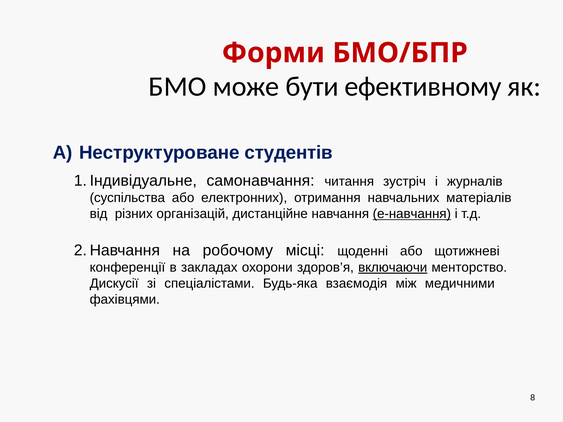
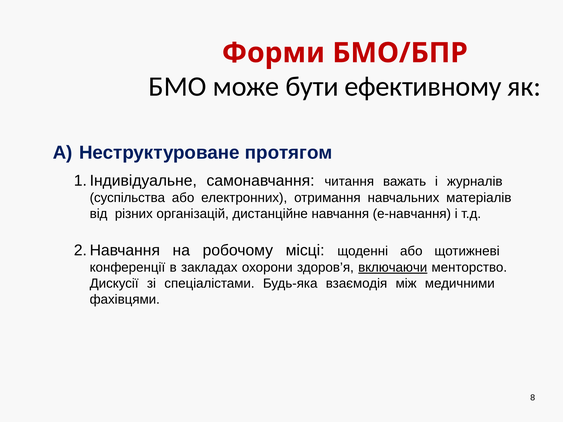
студентів: студентів -> протягом
зустріч: зустріч -> важать
e-навчання underline: present -> none
